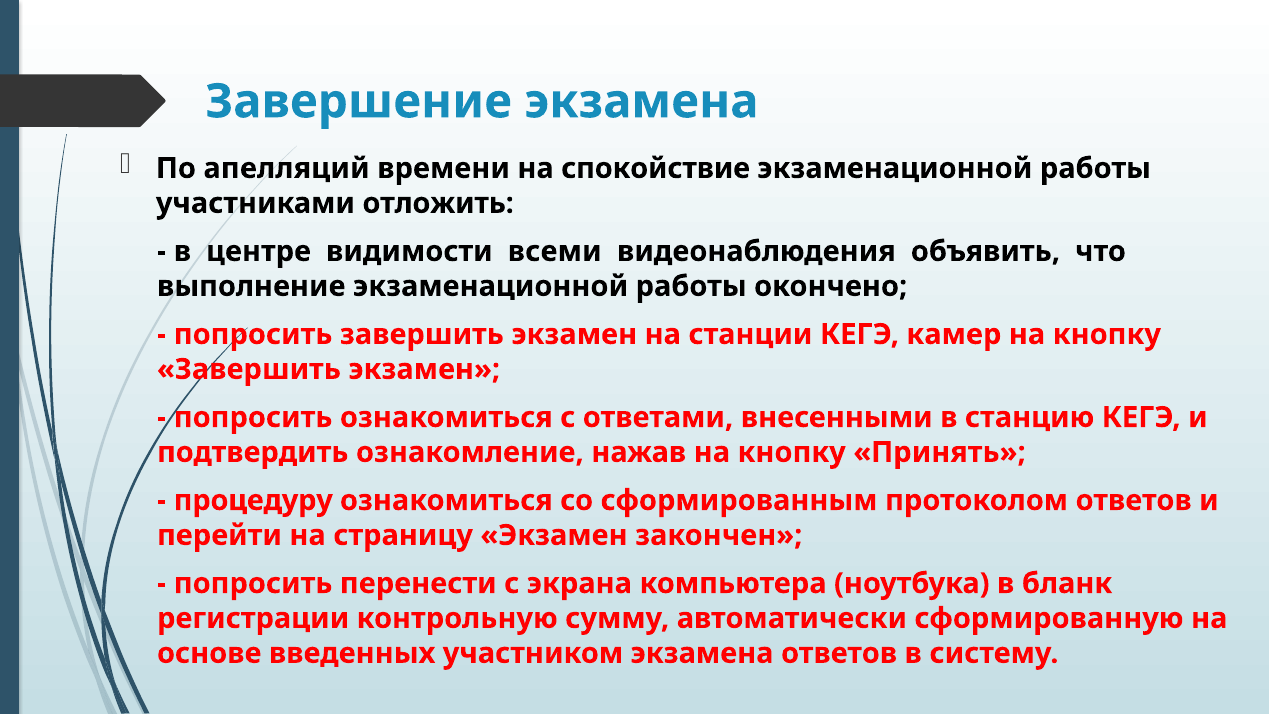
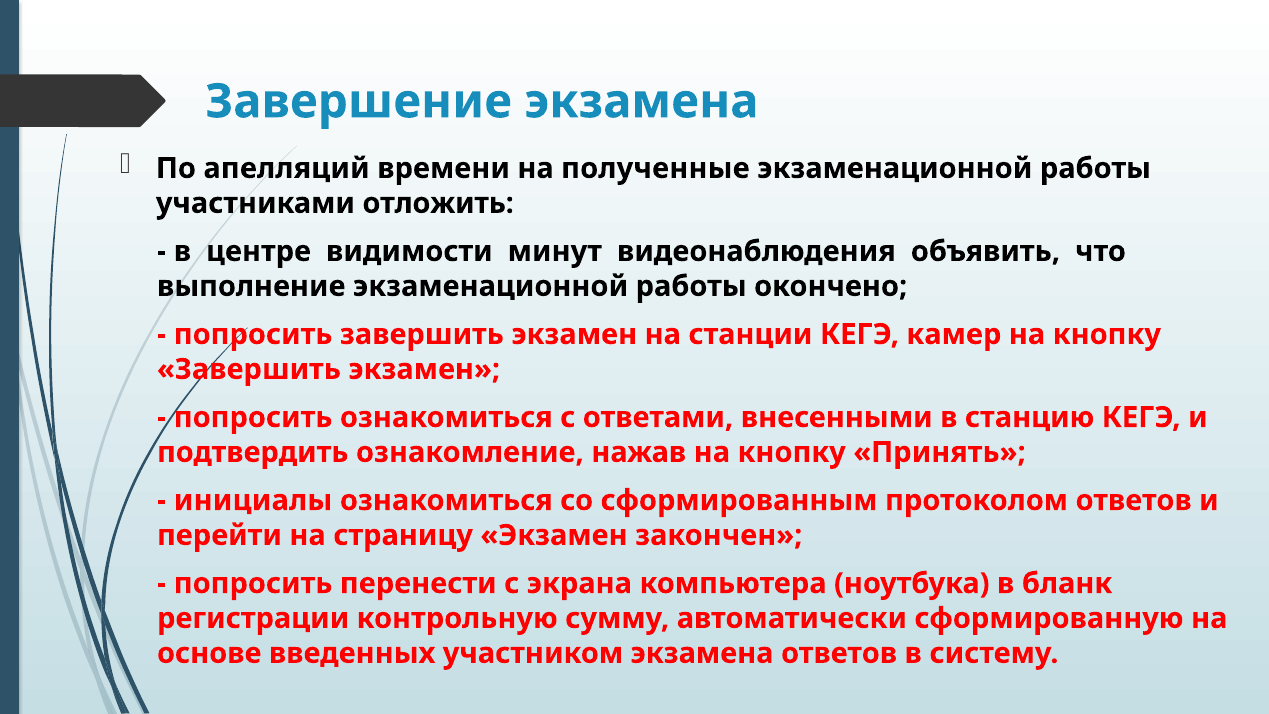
спокойствие: спокойствие -> полученные
всеми: всеми -> минут
процедуру: процедуру -> инициалы
